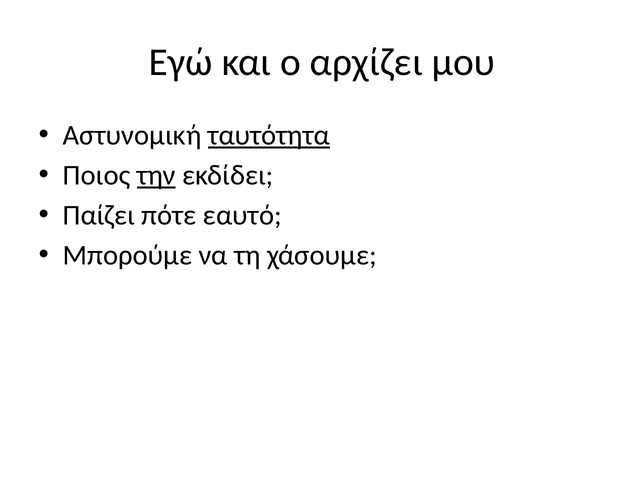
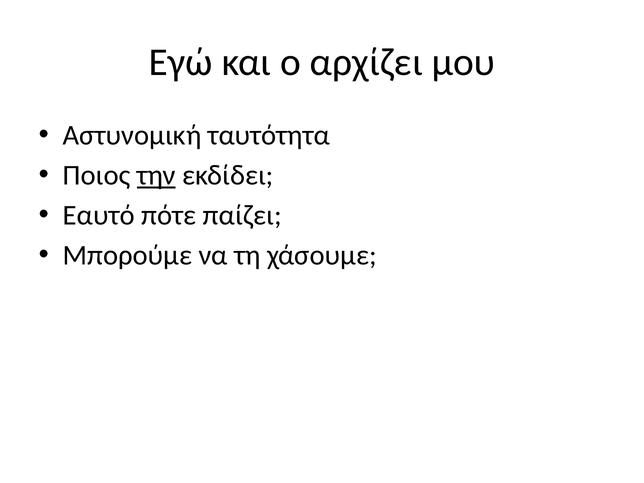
ταυτότητα underline: present -> none
Παίζει: Παίζει -> Εαυτό
εαυτό: εαυτό -> παίζει
